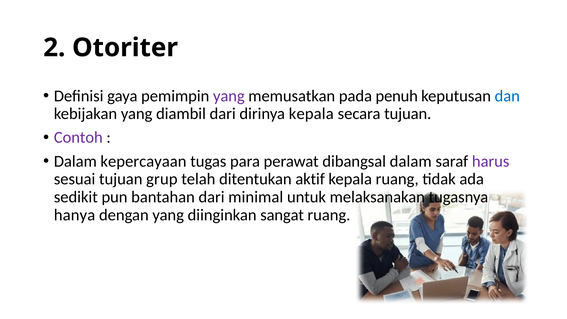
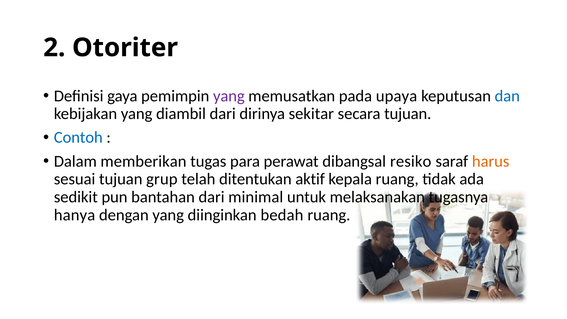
penuh: penuh -> upaya
dirinya kepala: kepala -> sekitar
Contoh colour: purple -> blue
kepercayaan: kepercayaan -> memberikan
dibangsal dalam: dalam -> resiko
harus colour: purple -> orange
sangat: sangat -> bedah
